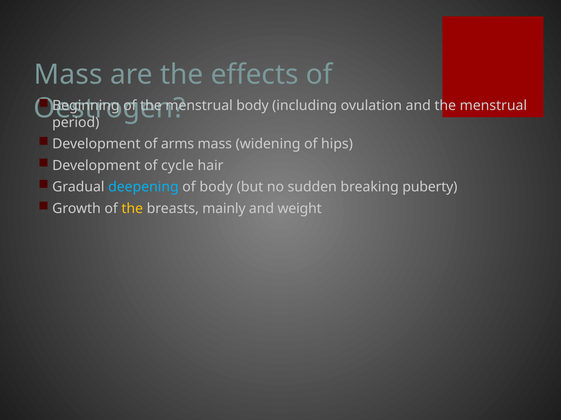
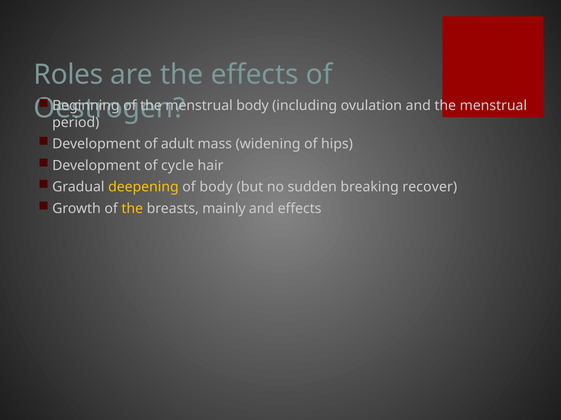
Mass at (68, 75): Mass -> Roles
arms: arms -> adult
deepening colour: light blue -> yellow
puberty: puberty -> recover
and weight: weight -> effects
